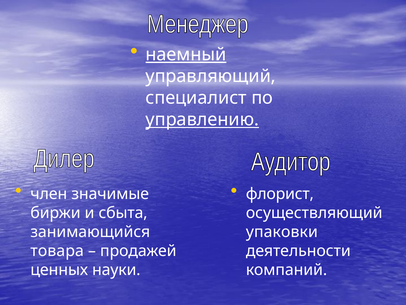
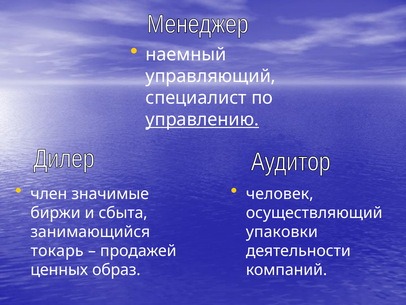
наемный underline: present -> none
флорист: флорист -> человек
товара: товара -> токарь
науки: науки -> образ
